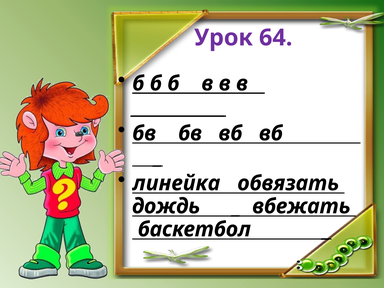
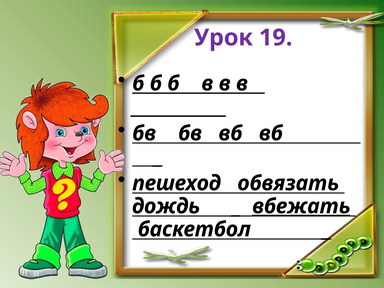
64: 64 -> 19
линейка: линейка -> пешеход
вбежать underline: none -> present
